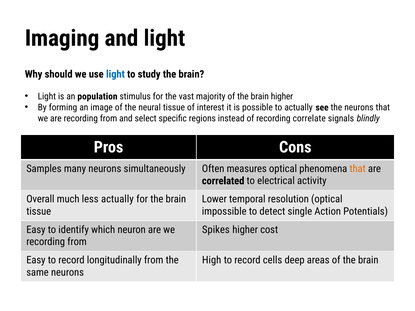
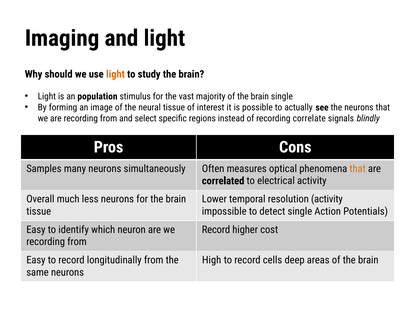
light at (115, 74) colour: blue -> orange
brain higher: higher -> single
less actually: actually -> neurons
resolution optical: optical -> activity
Spikes at (216, 230): Spikes -> Record
